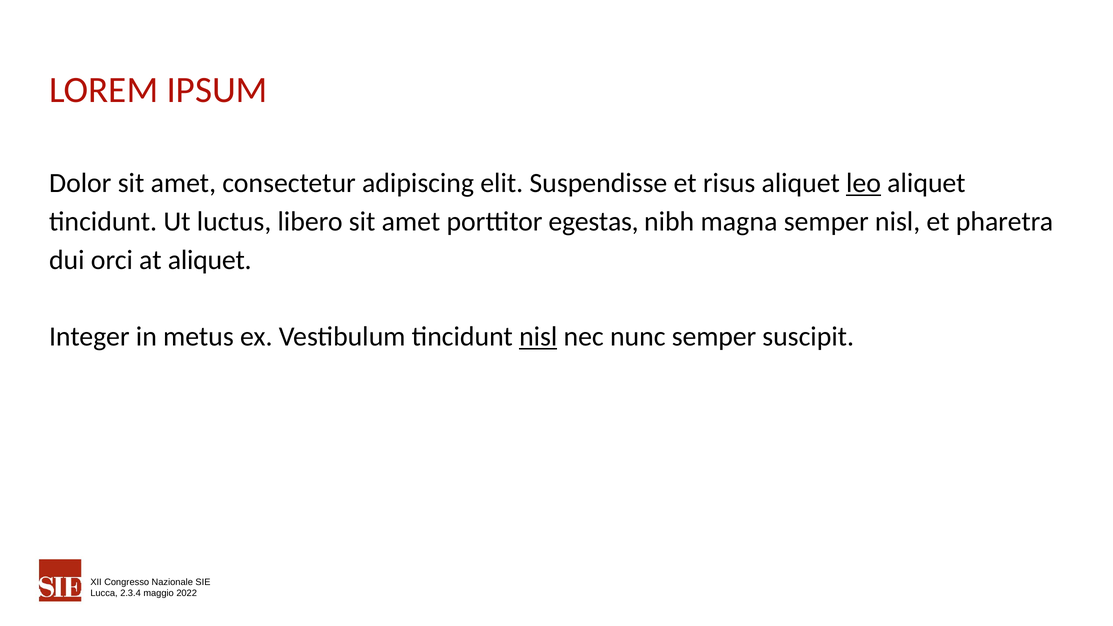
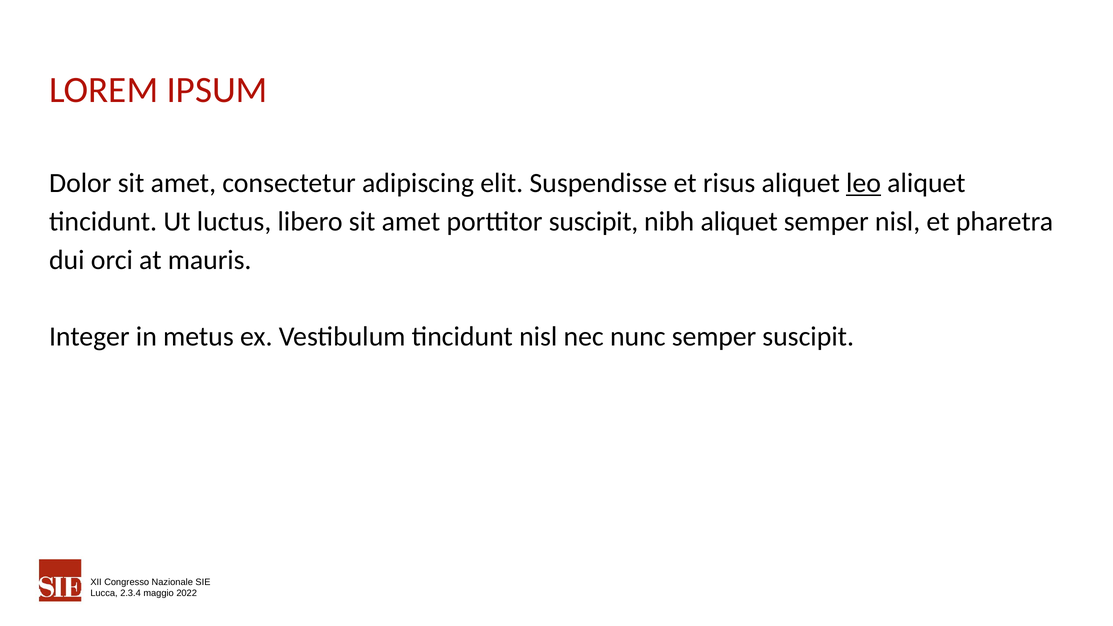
porttitor egestas: egestas -> suscipit
nibh magna: magna -> aliquet
at aliquet: aliquet -> mauris
nisl at (538, 337) underline: present -> none
